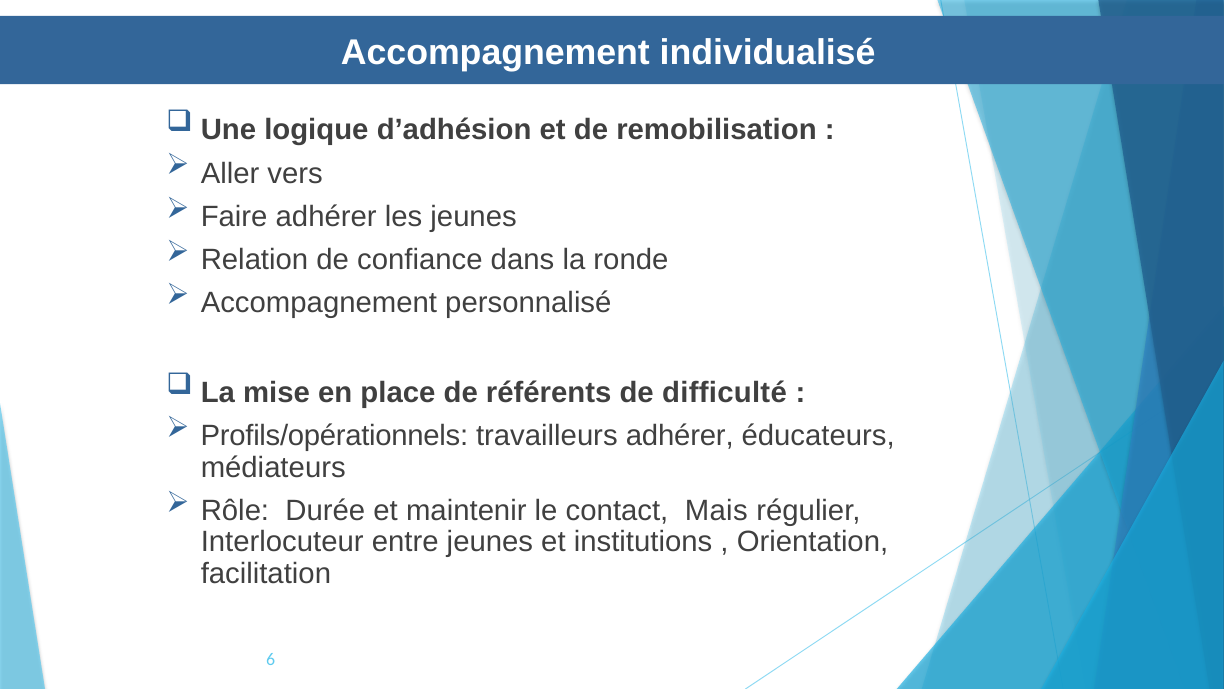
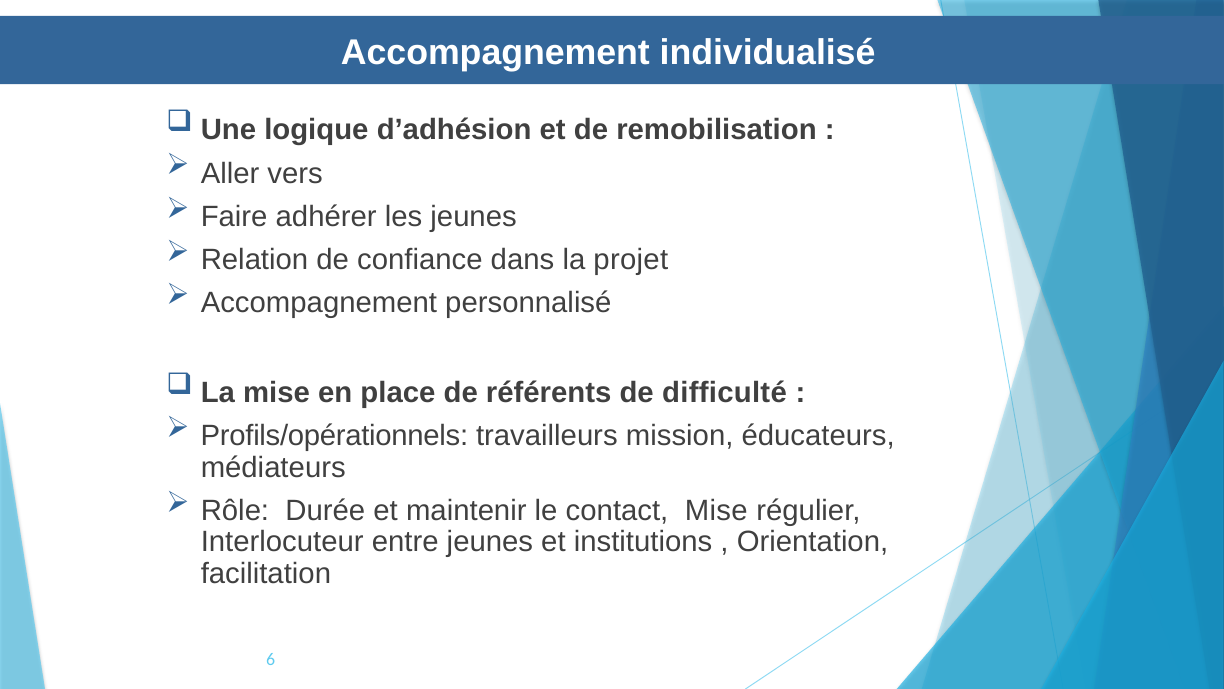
ronde: ronde -> projet
travailleurs adhérer: adhérer -> mission
contact Mais: Mais -> Mise
